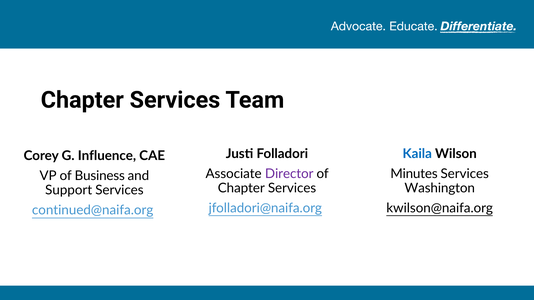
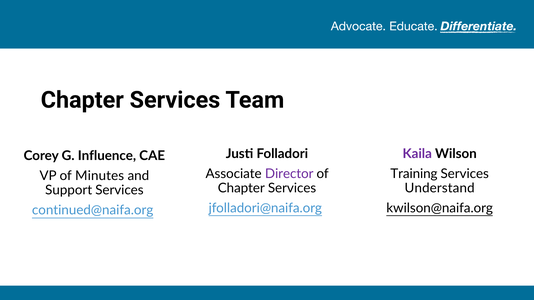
Kaila colour: blue -> purple
Minutes: Minutes -> Training
Business: Business -> Minutes
Washington: Washington -> Understand
